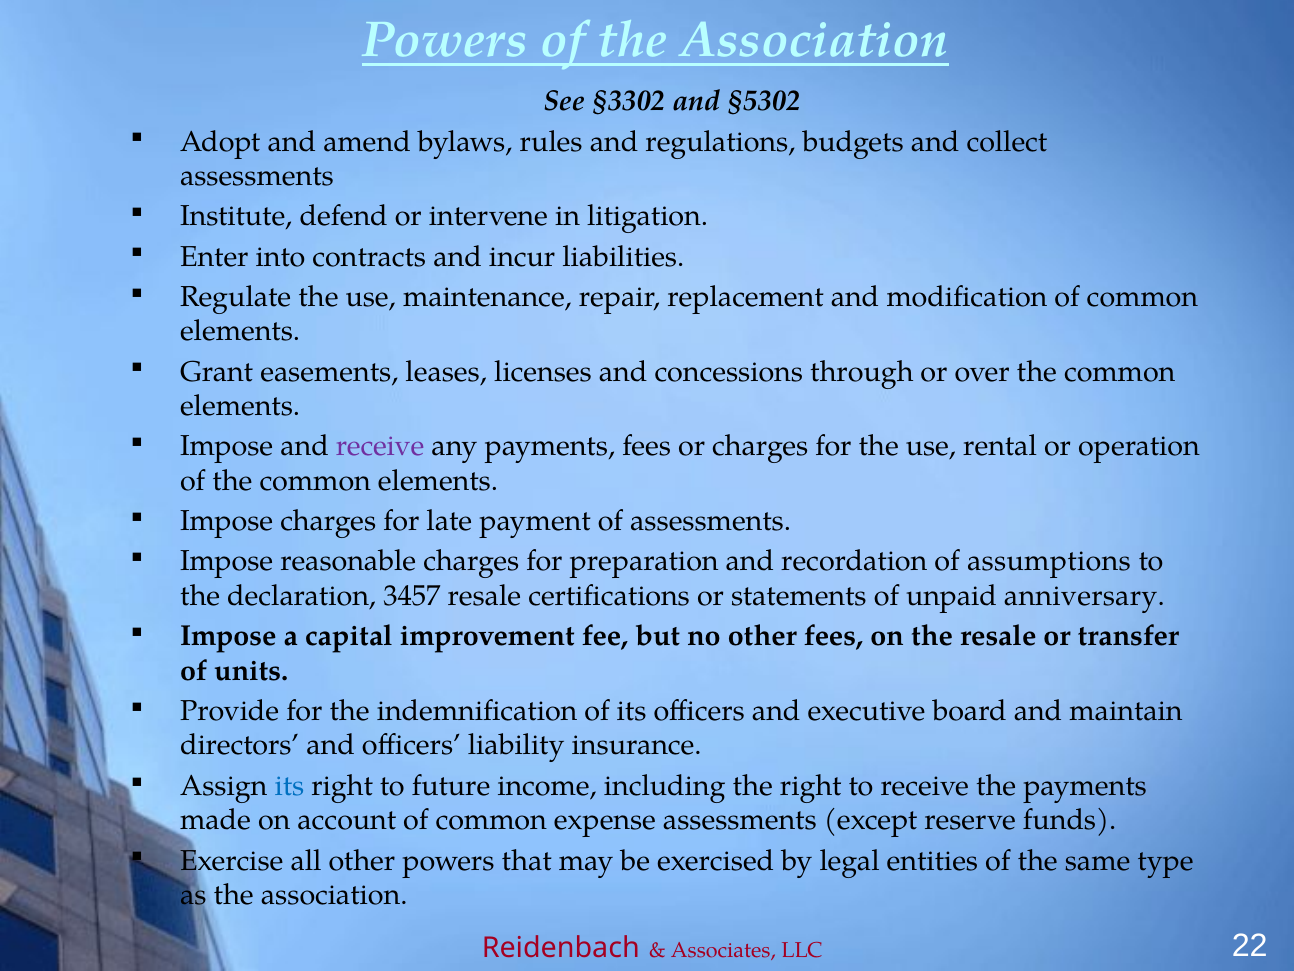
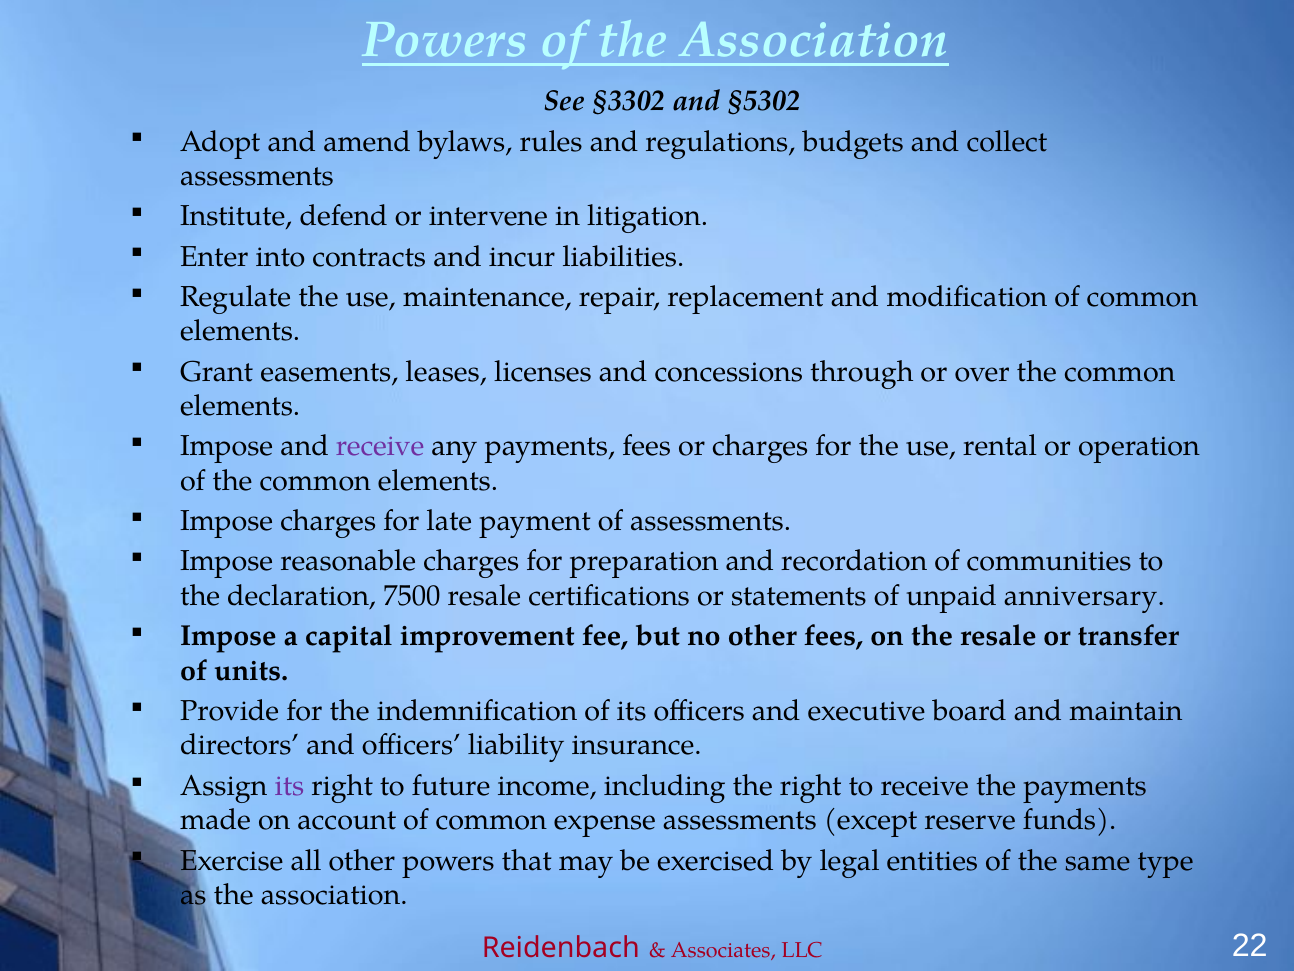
assumptions: assumptions -> communities
3457: 3457 -> 7500
its at (289, 785) colour: blue -> purple
